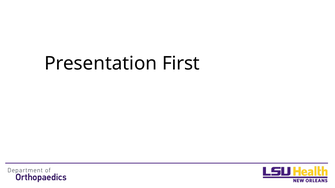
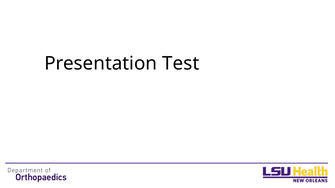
First: First -> Test
